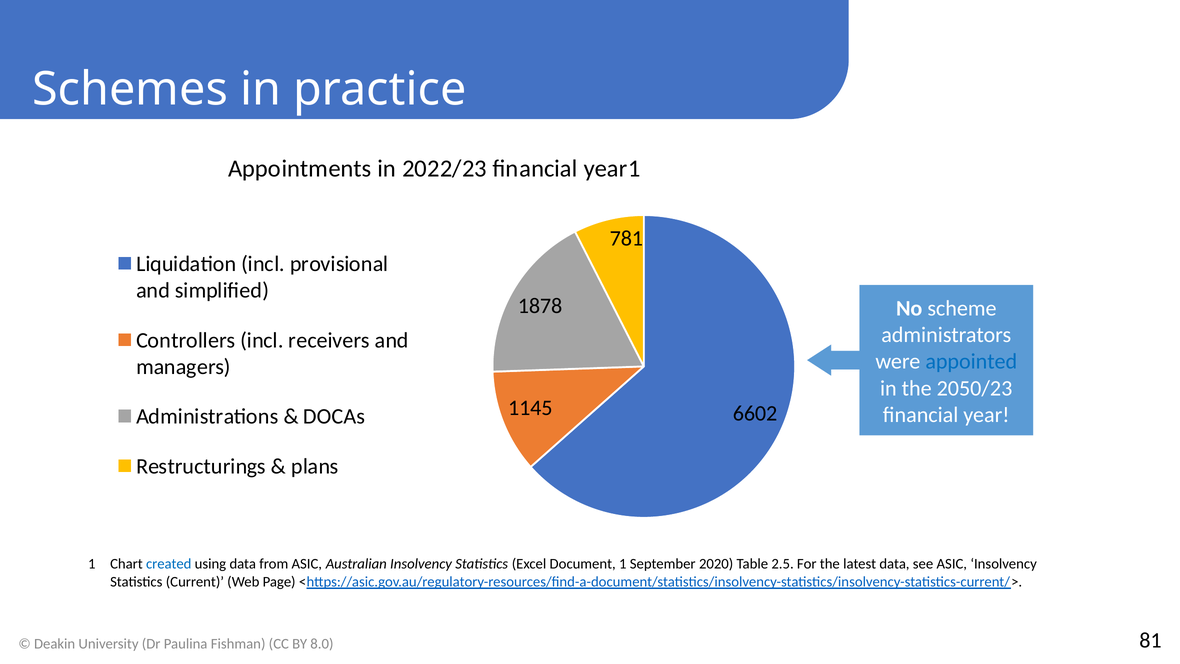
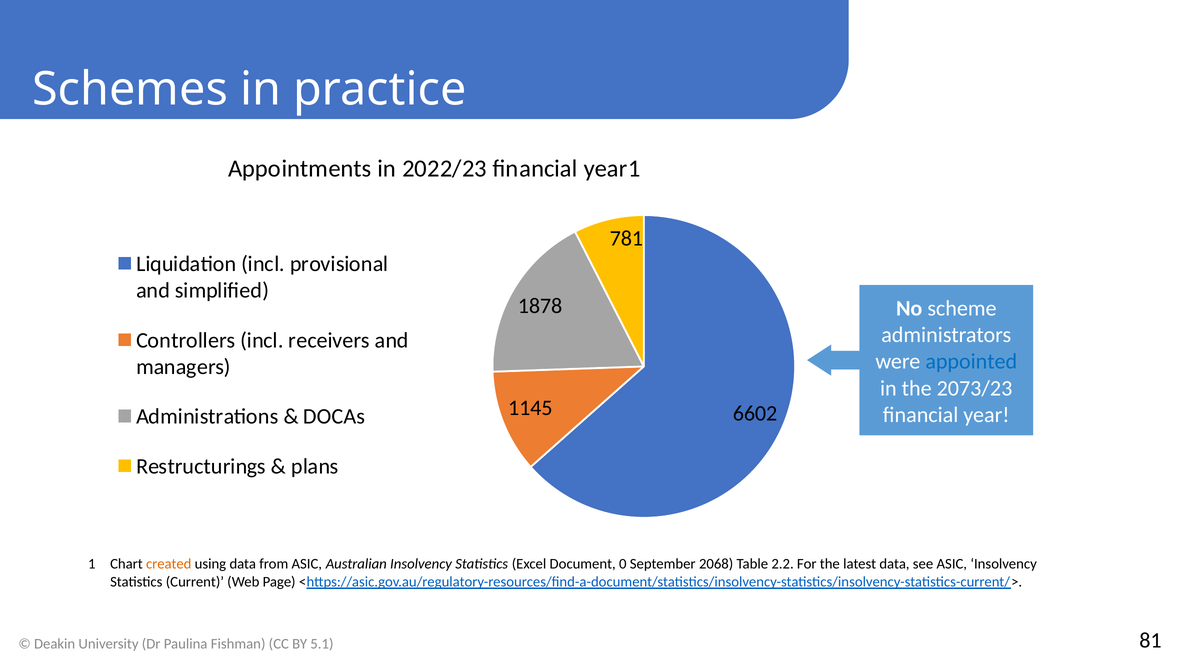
2050/23: 2050/23 -> 2073/23
created colour: blue -> orange
Document 1: 1 -> 0
2020: 2020 -> 2068
2.5: 2.5 -> 2.2
8.0: 8.0 -> 5.1
